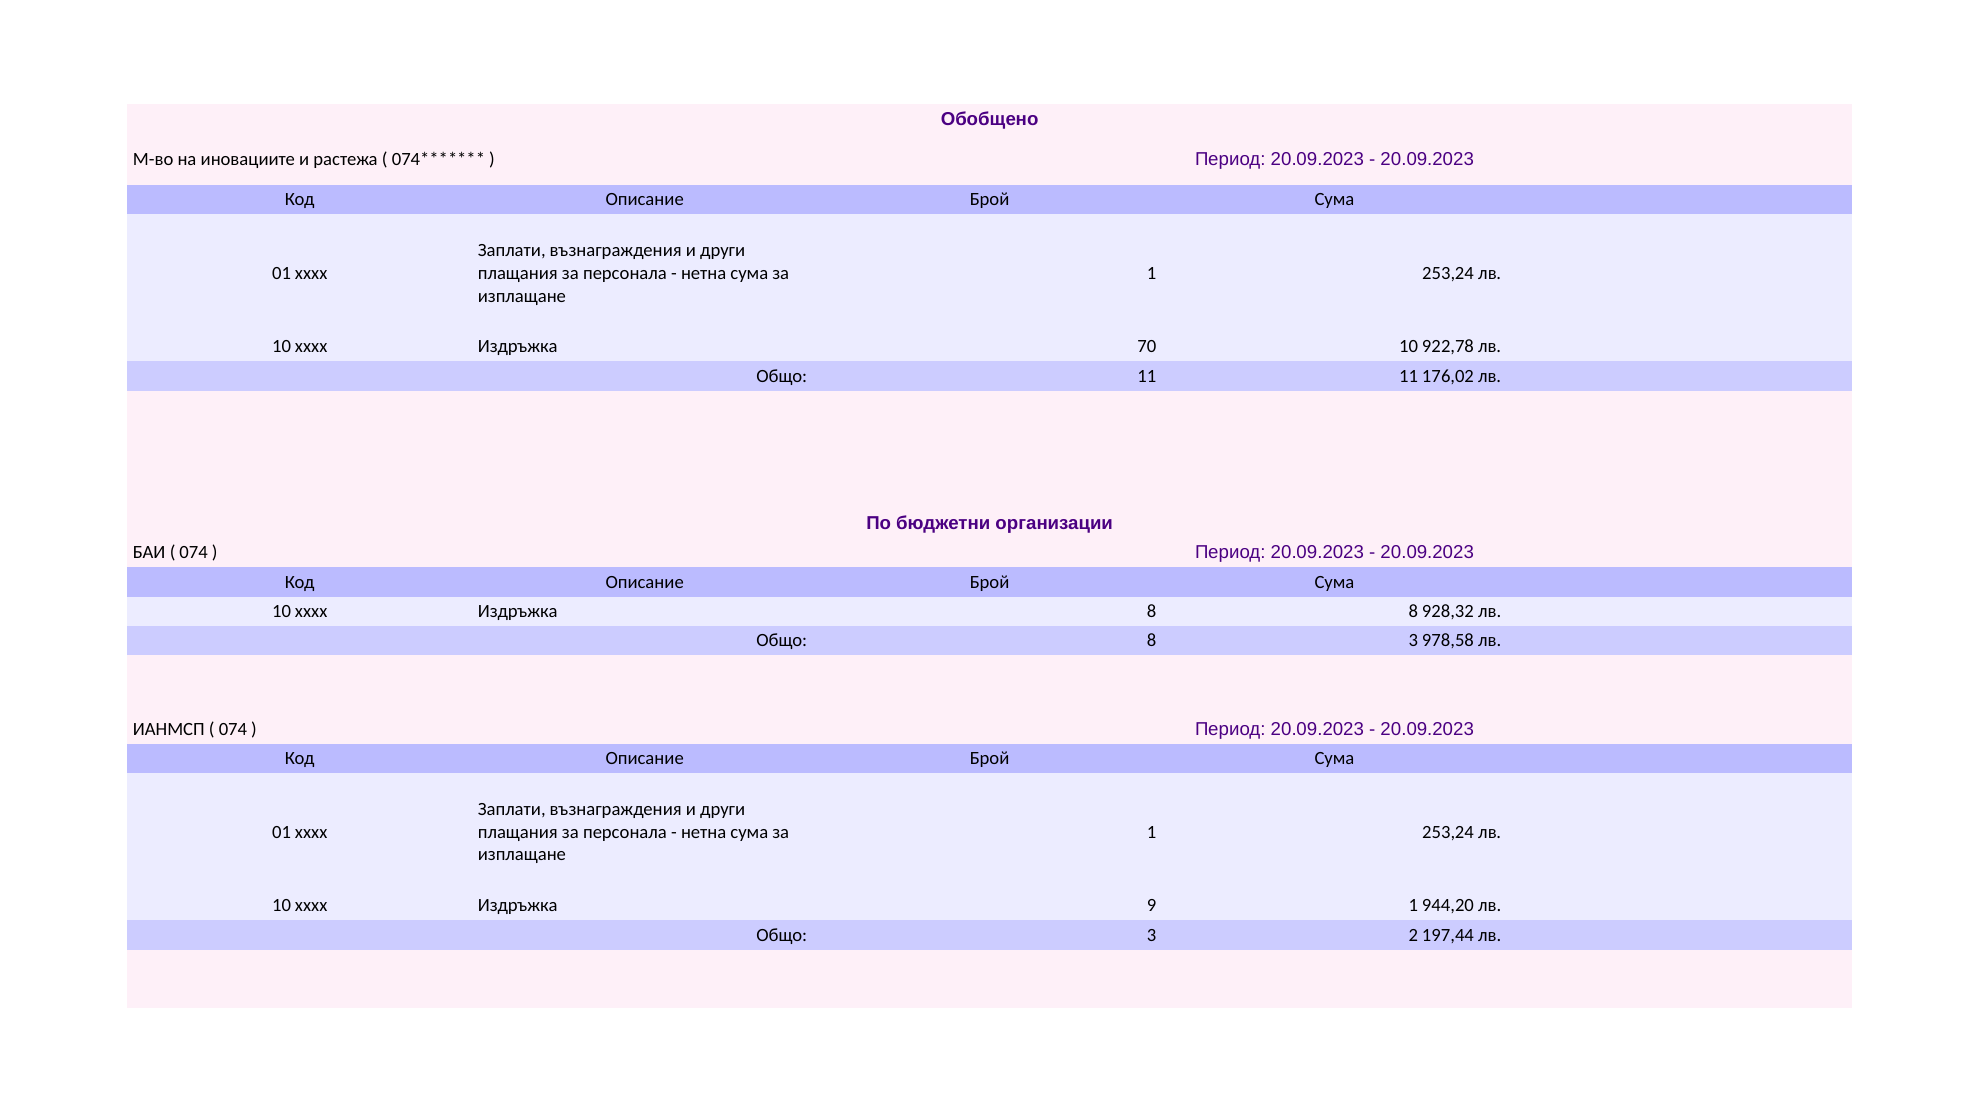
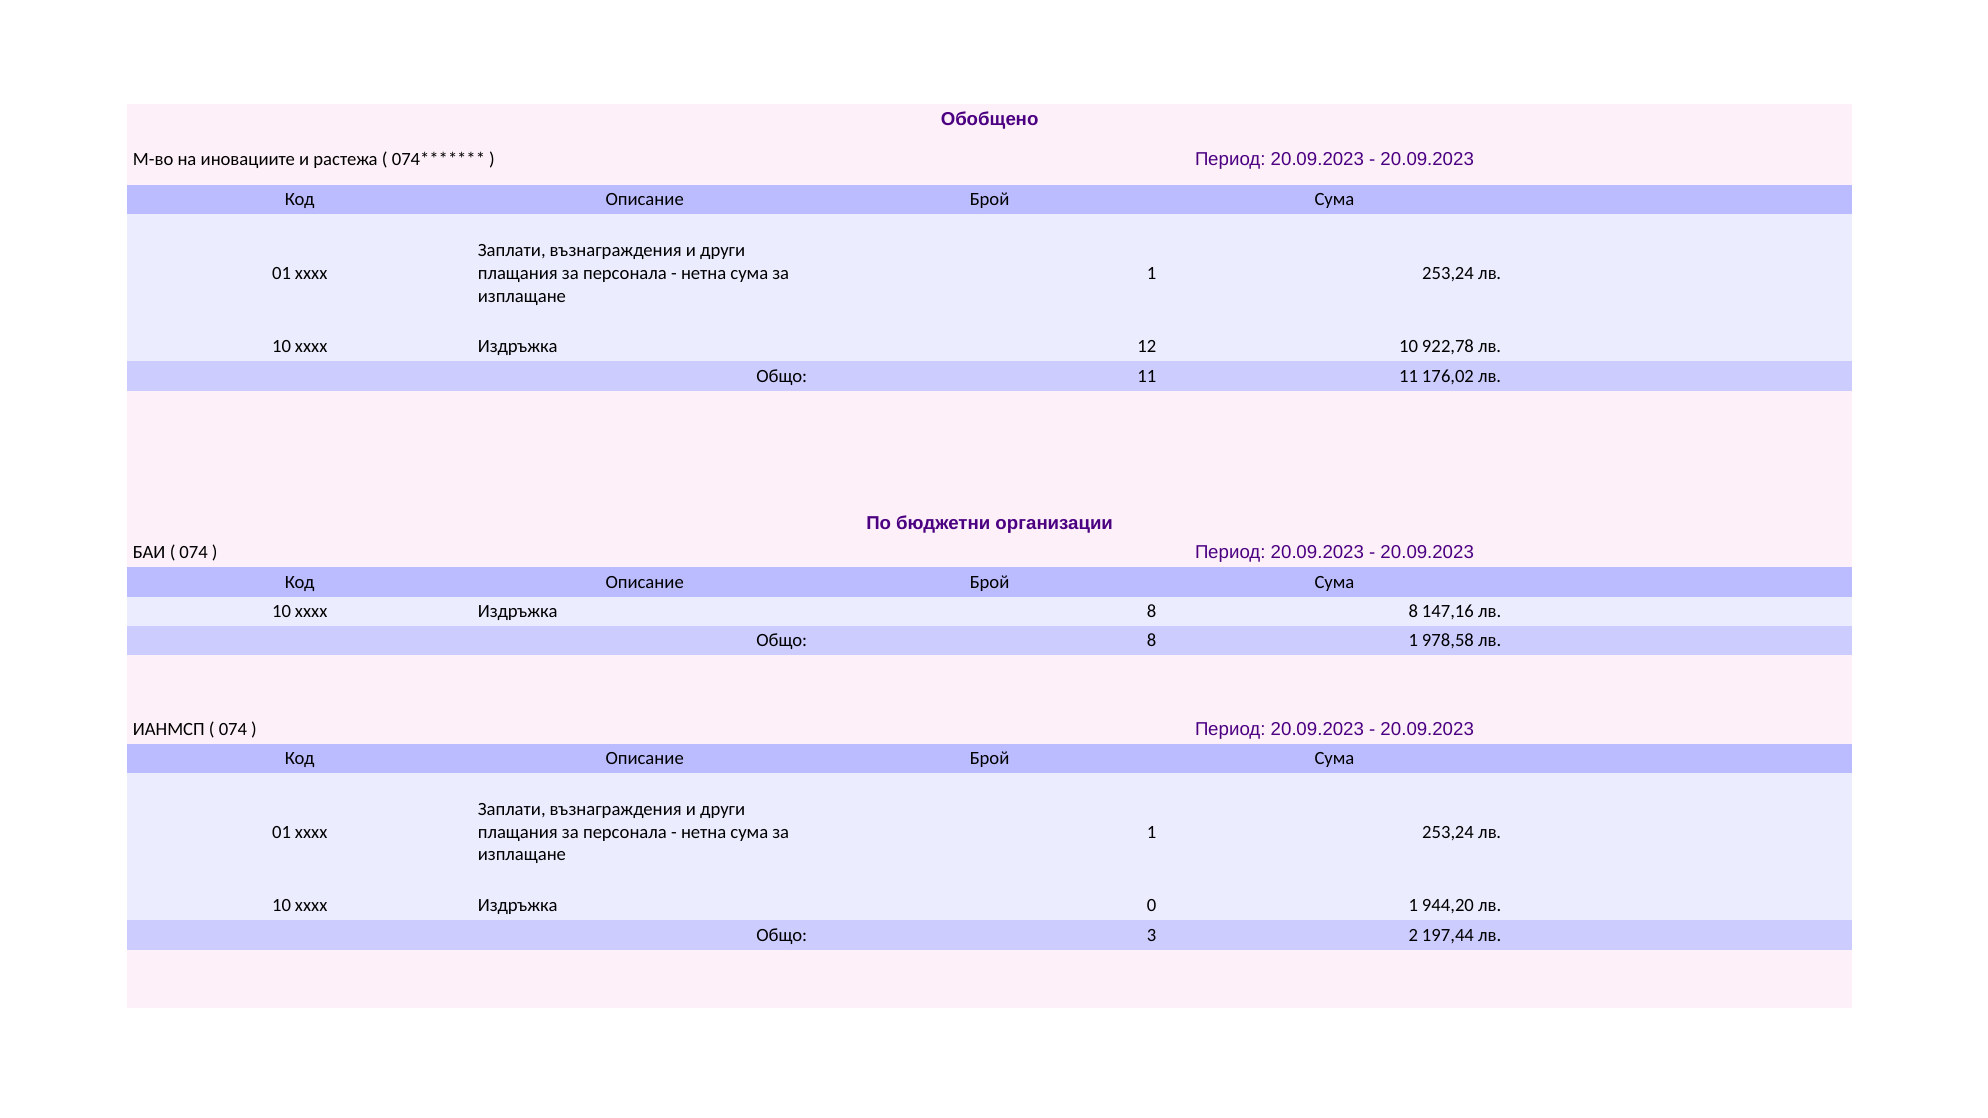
70: 70 -> 12
928,32: 928,32 -> 147,16
8 3: 3 -> 1
9: 9 -> 0
